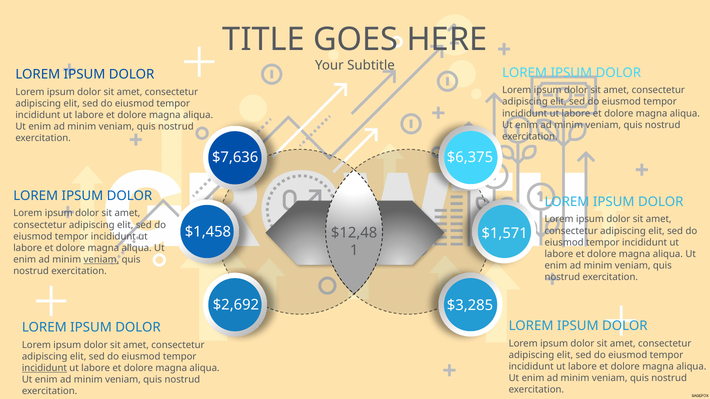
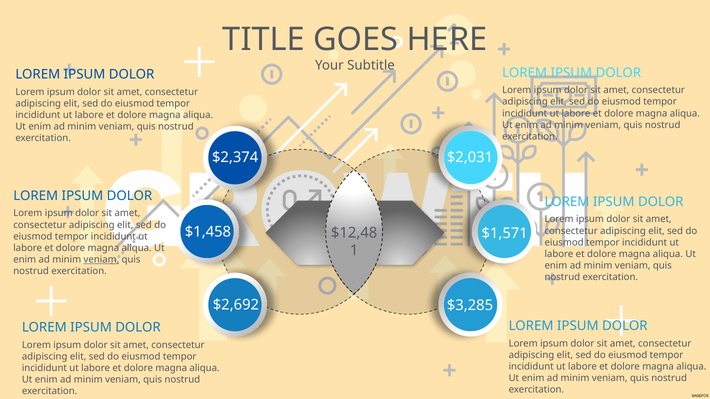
$7,636: $7,636 -> $2,374
$6,375: $6,375 -> $2,031
incididunt at (44, 369) underline: present -> none
